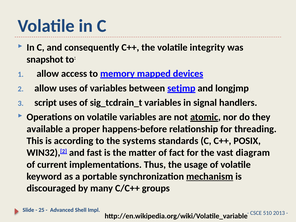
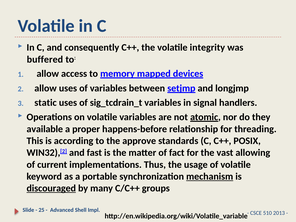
snapshot: snapshot -> buffered
script: script -> static
systems: systems -> approve
diagram: diagram -> allowing
discouraged underline: none -> present
